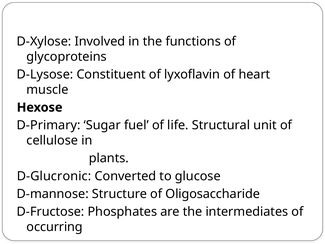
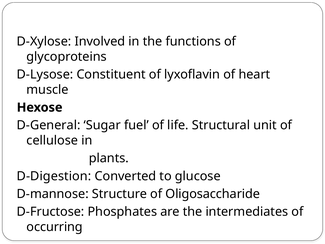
D-Primary: D-Primary -> D-General
D-Glucronic: D-Glucronic -> D-Digestion
